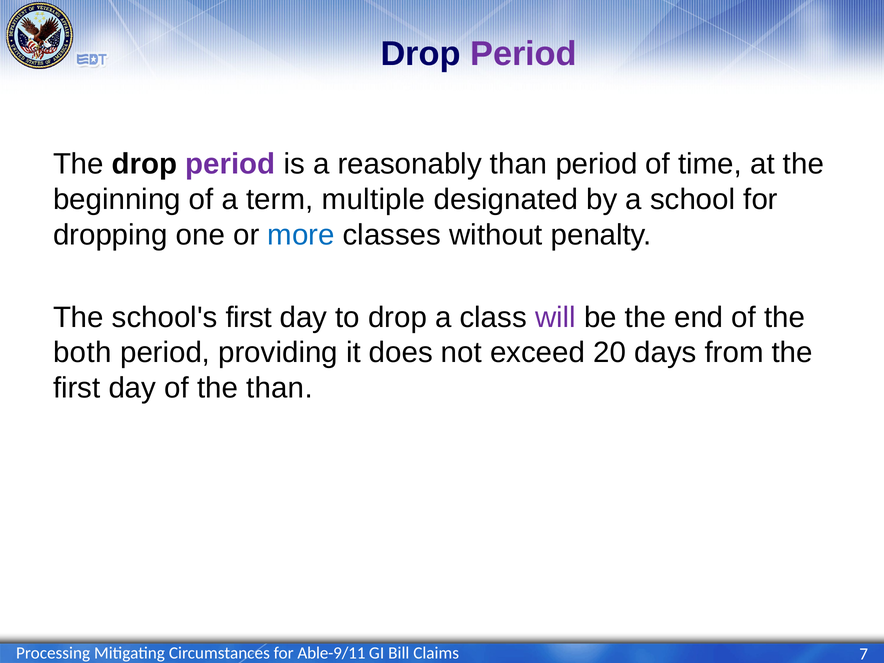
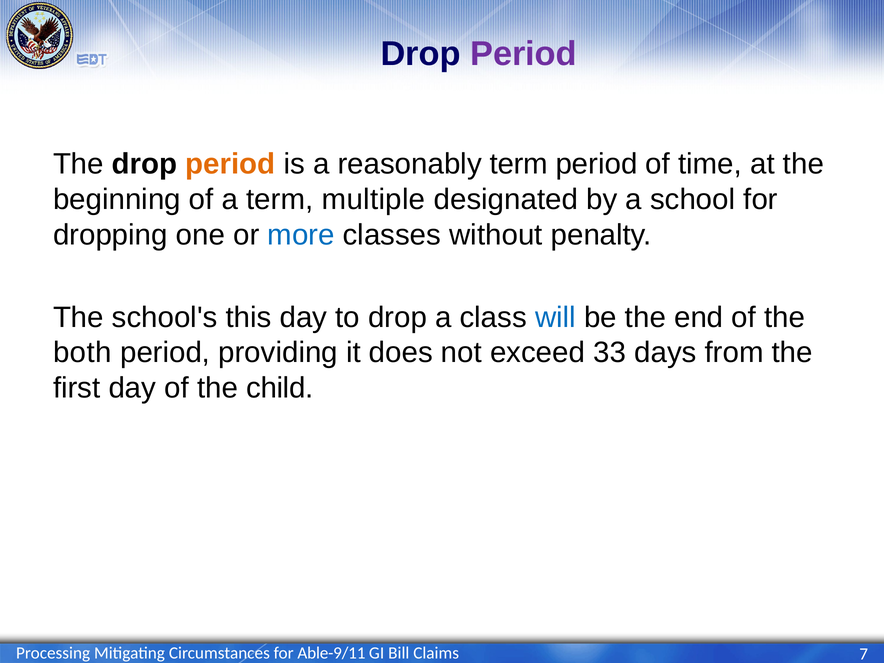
period at (230, 164) colour: purple -> orange
reasonably than: than -> term
school's first: first -> this
will colour: purple -> blue
20: 20 -> 33
the than: than -> child
